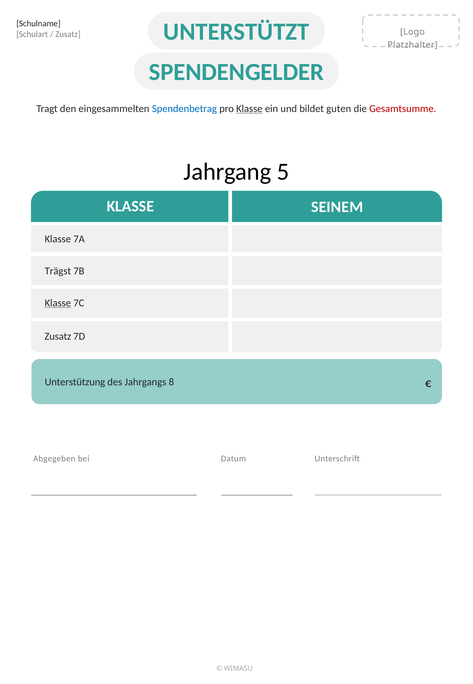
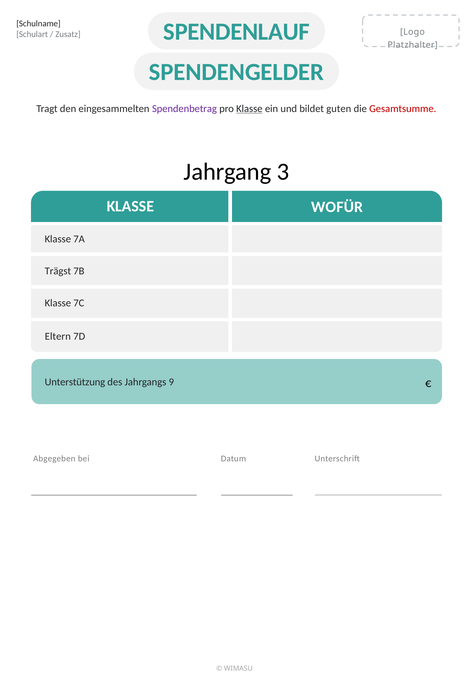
UNTERSTÜTZT: UNTERSTÜTZT -> SPENDENLAUF
Spendenbetrag colour: blue -> purple
5: 5 -> 3
SEINEM: SEINEM -> WOFÜR
Klasse at (58, 303) underline: present -> none
Zusatz at (58, 336): Zusatz -> Eltern
8: 8 -> 9
